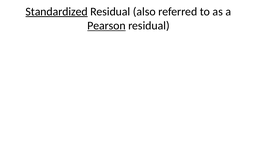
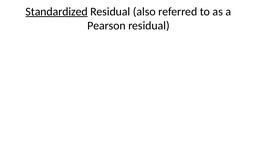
Pearson underline: present -> none
